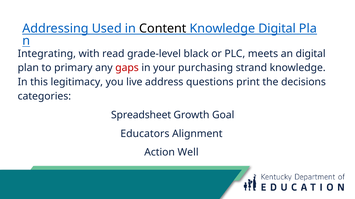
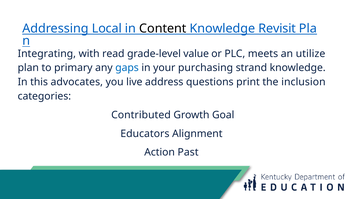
Used: Used -> Local
Knowledge Digital: Digital -> Revisit
black: black -> value
an digital: digital -> utilize
gaps colour: red -> blue
legitimacy: legitimacy -> advocates
decisions: decisions -> inclusion
Spreadsheet: Spreadsheet -> Contributed
Well: Well -> Past
